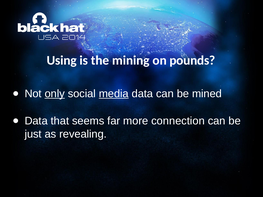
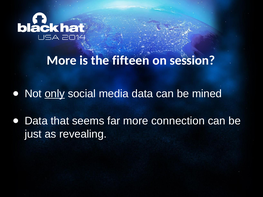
Using at (62, 61): Using -> More
mining: mining -> fifteen
pounds: pounds -> session
media underline: present -> none
